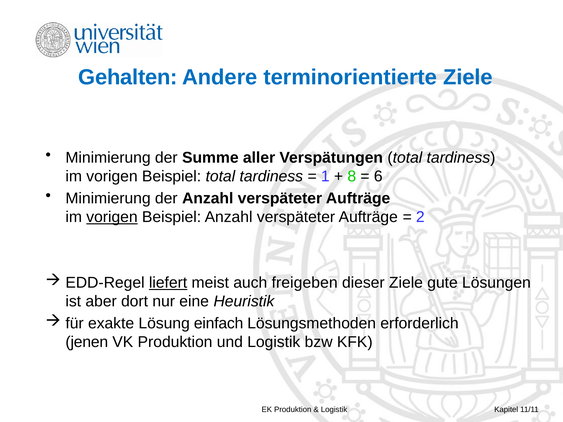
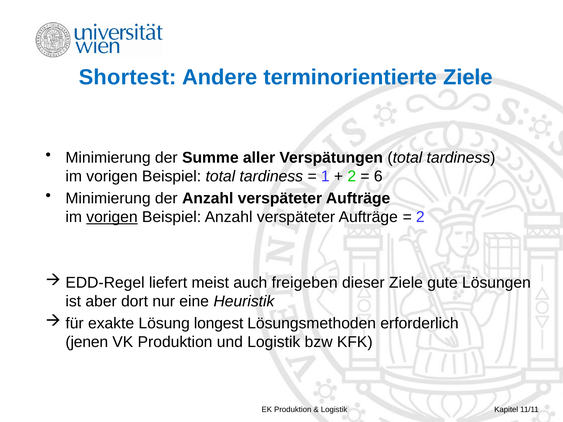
Gehalten: Gehalten -> Shortest
8 at (352, 176): 8 -> 2
liefert underline: present -> none
einfach: einfach -> longest
